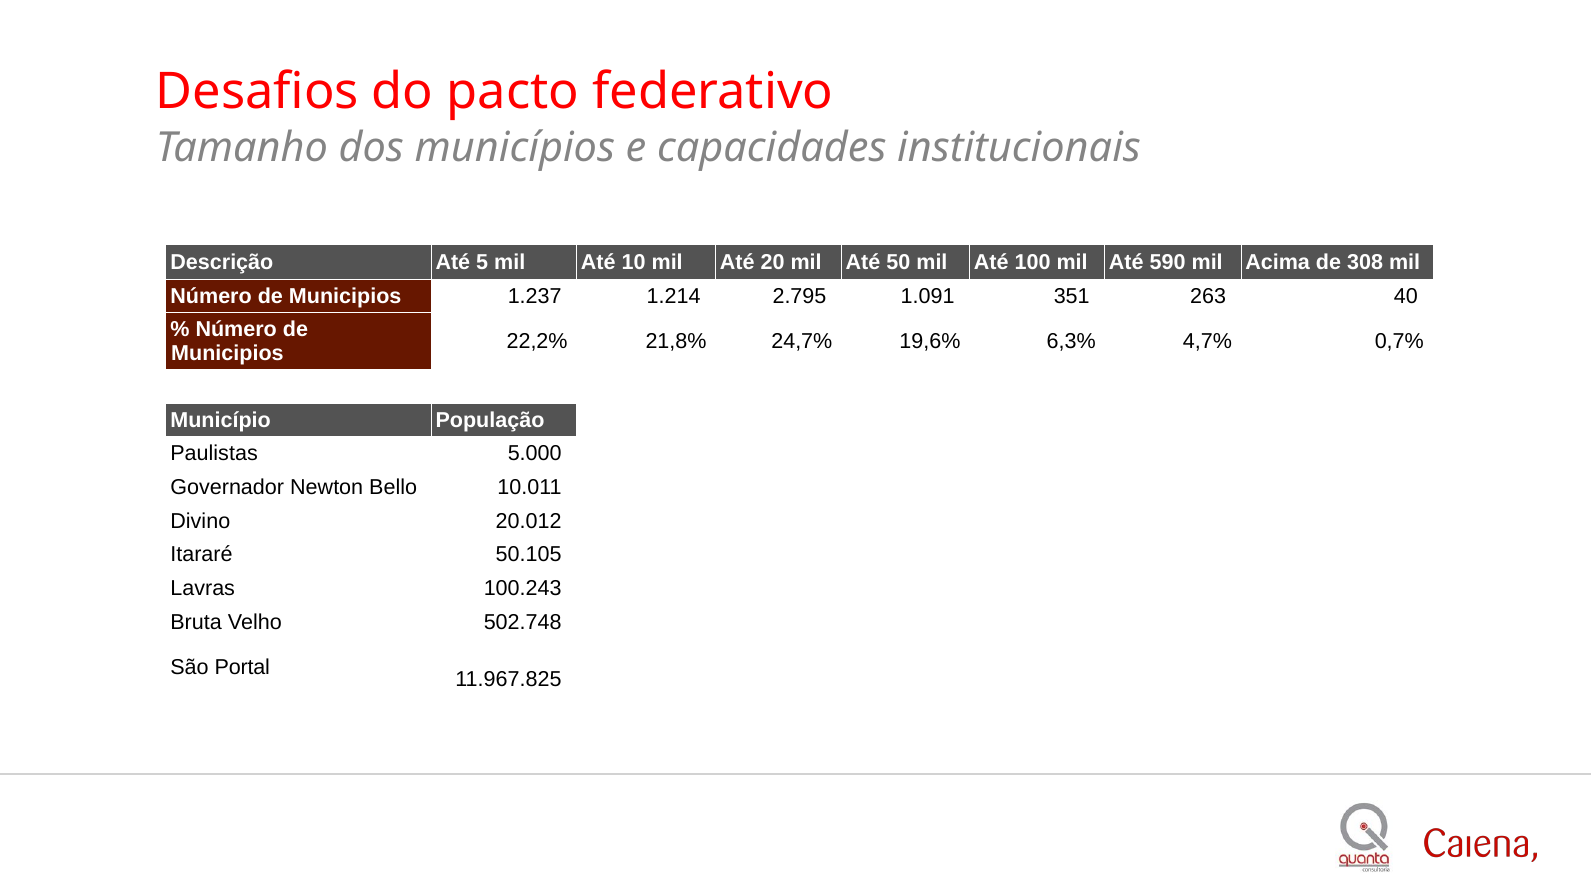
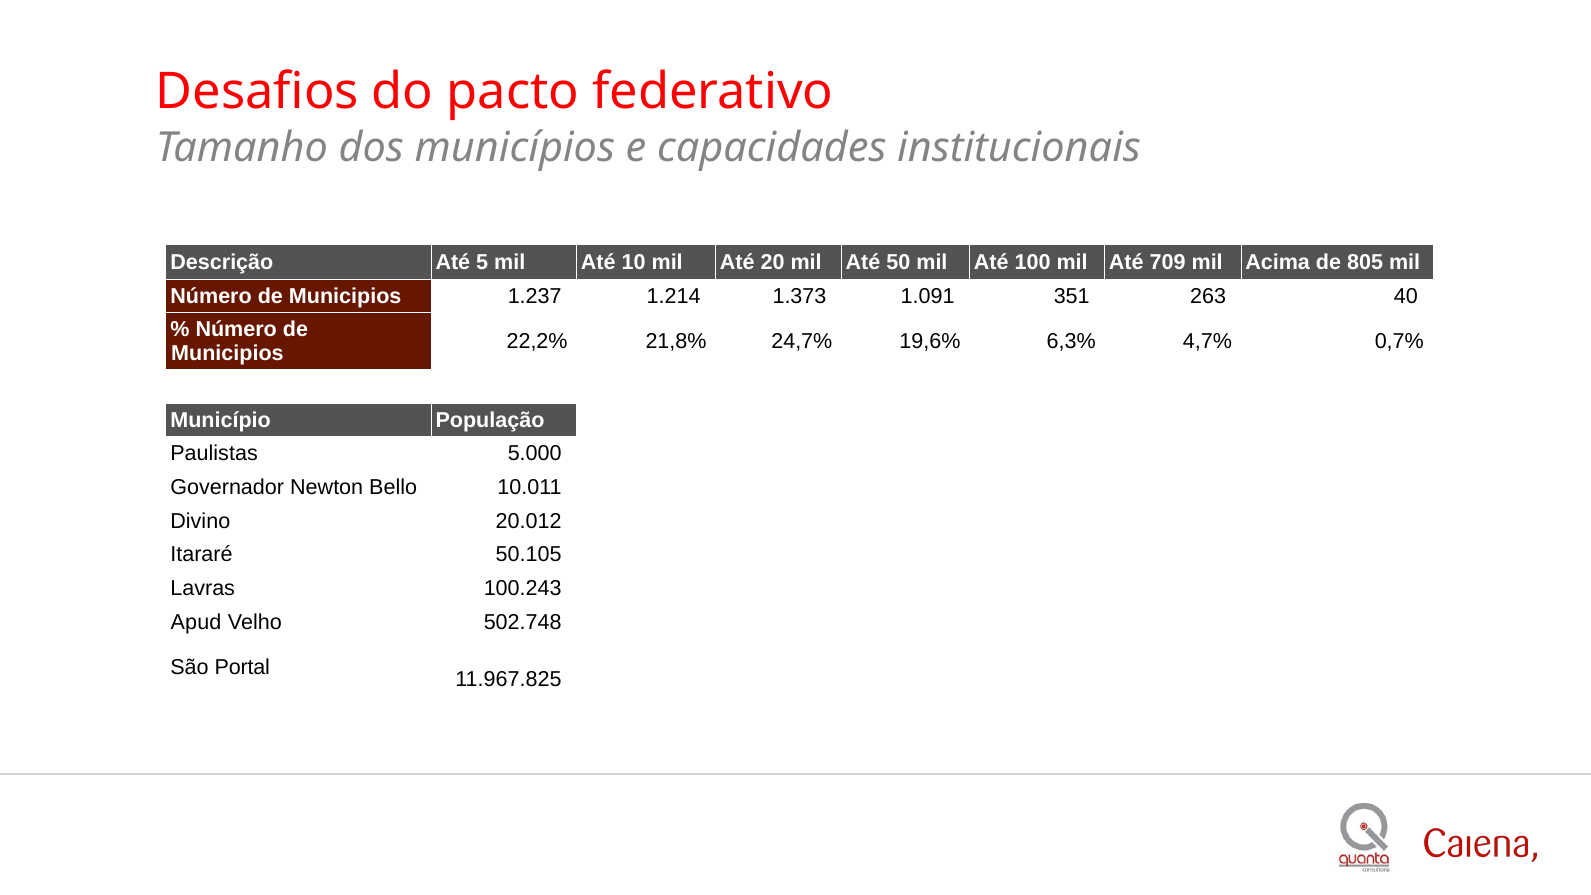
590: 590 -> 709
308: 308 -> 805
2.795: 2.795 -> 1.373
Bruta: Bruta -> Apud
